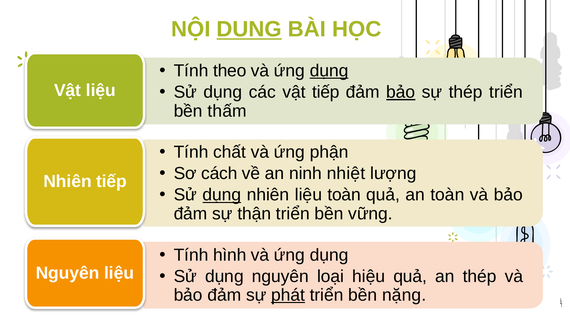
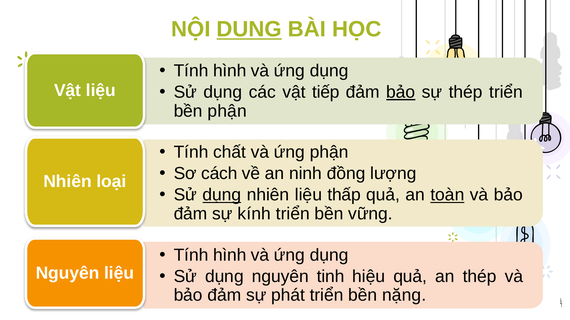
theo at (230, 71): theo -> hình
dụng at (329, 71) underline: present -> none
bền thấm: thấm -> phận
nhiệt: nhiệt -> đồng
Nhiên tiếp: tiếp -> loại
liệu toàn: toàn -> thấp
toàn at (447, 195) underline: none -> present
thận: thận -> kính
loại: loại -> tinh
phát underline: present -> none
